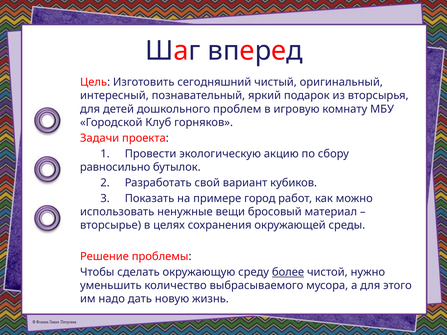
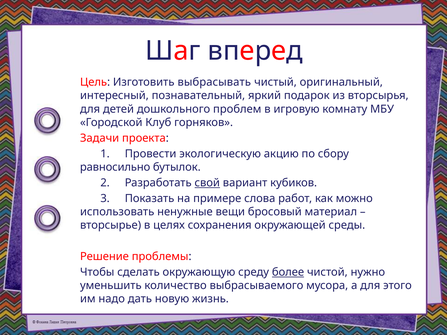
сегодняшний: сегодняшний -> выбрасывать
свой underline: none -> present
город: город -> слова
